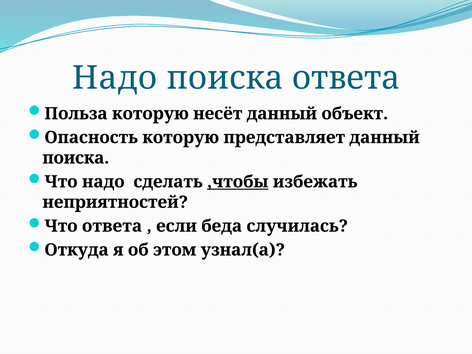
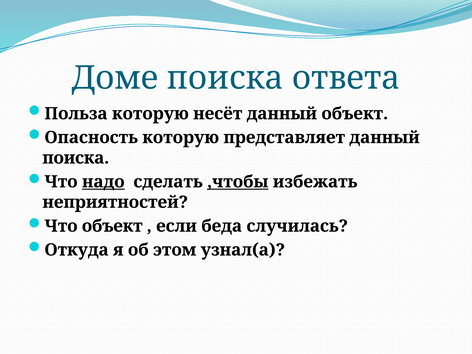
Надо at (115, 78): Надо -> Доме
надо at (103, 182) underline: none -> present
Что ответа: ответа -> объект
